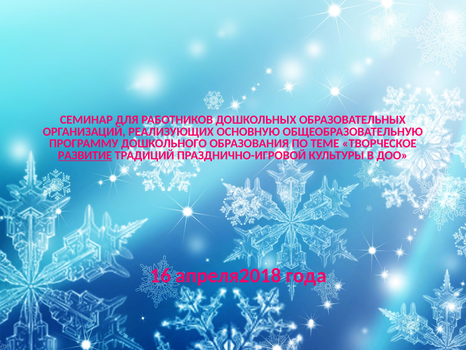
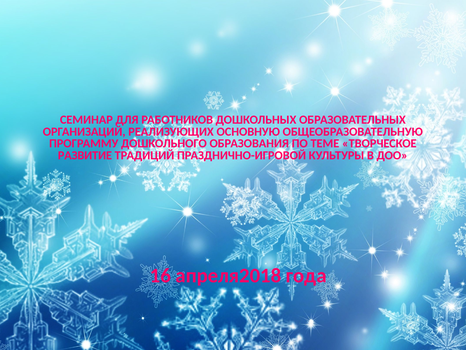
РАЗВИТИЕ underline: present -> none
